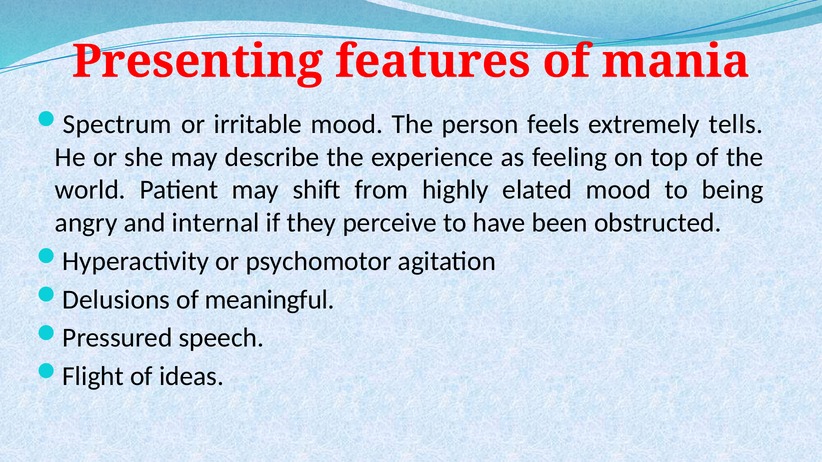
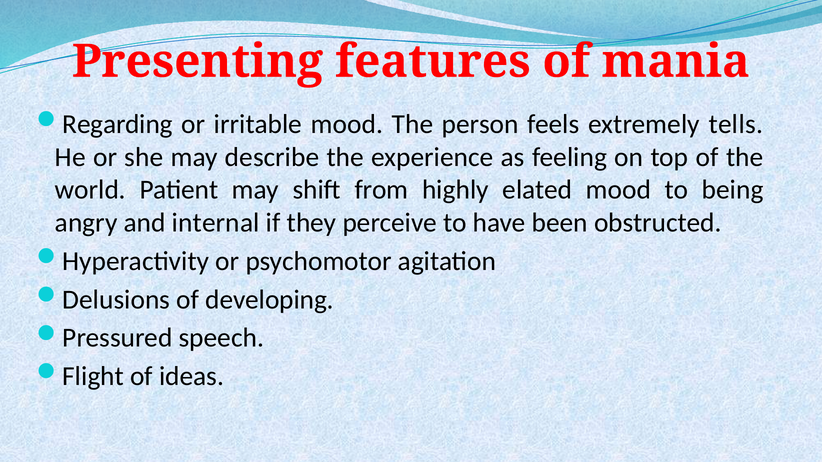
Spectrum: Spectrum -> Regarding
meaningful: meaningful -> developing
